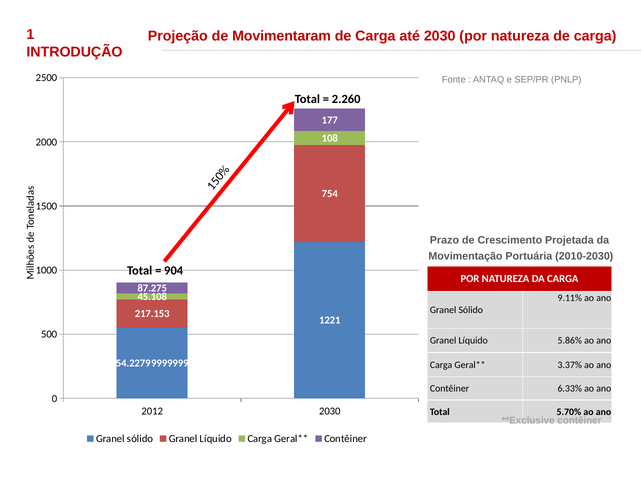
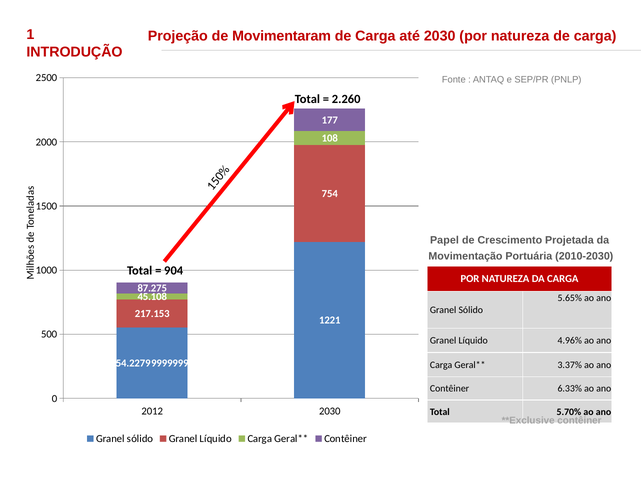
Prazo: Prazo -> Papel
9.11%: 9.11% -> 5.65%
5.86%: 5.86% -> 4.96%
